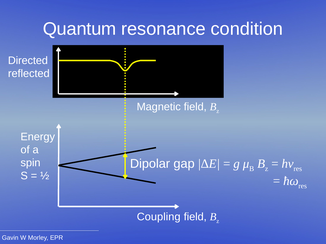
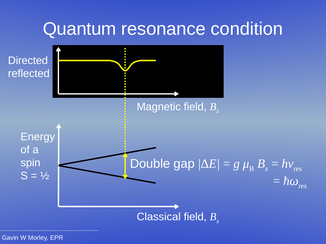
Dipolar: Dipolar -> Double
Coupling: Coupling -> Classical
